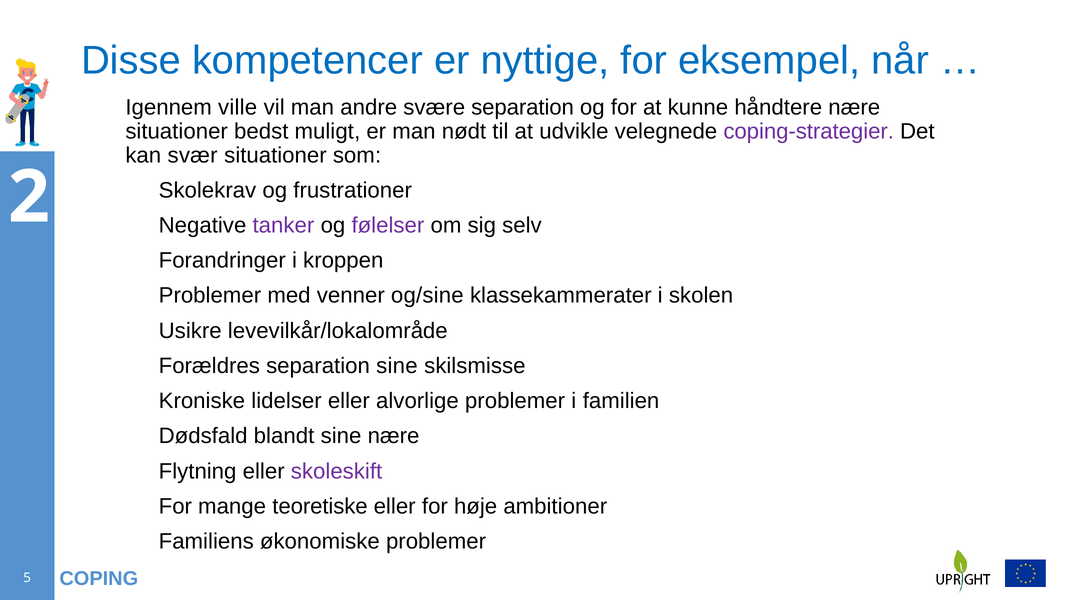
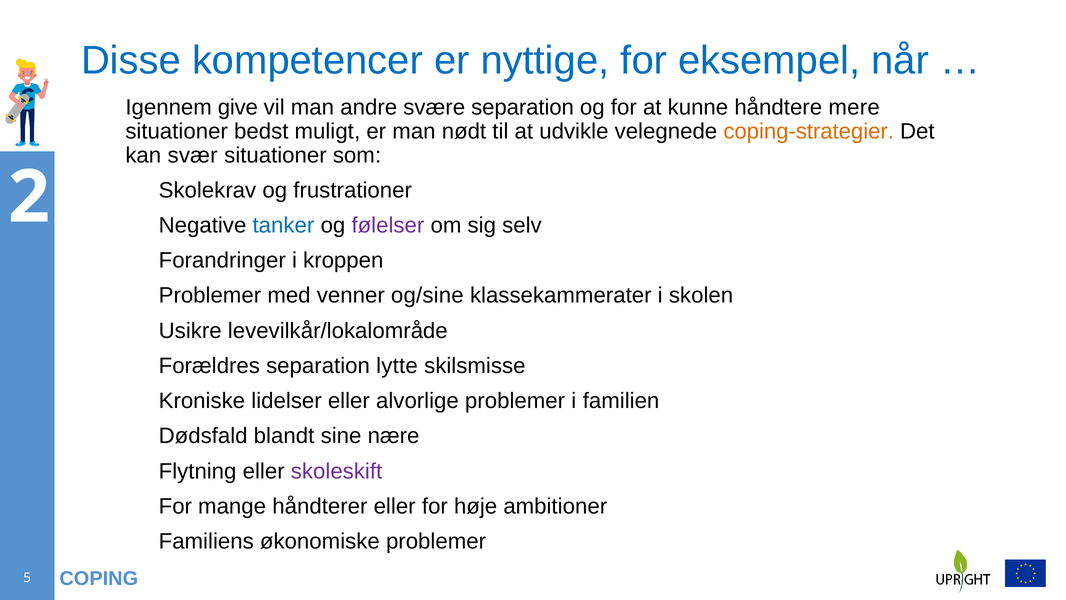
ville: ville -> give
håndtere nære: nære -> mere
coping-strategier colour: purple -> orange
tanker colour: purple -> blue
separation sine: sine -> lytte
teoretiske: teoretiske -> håndterer
